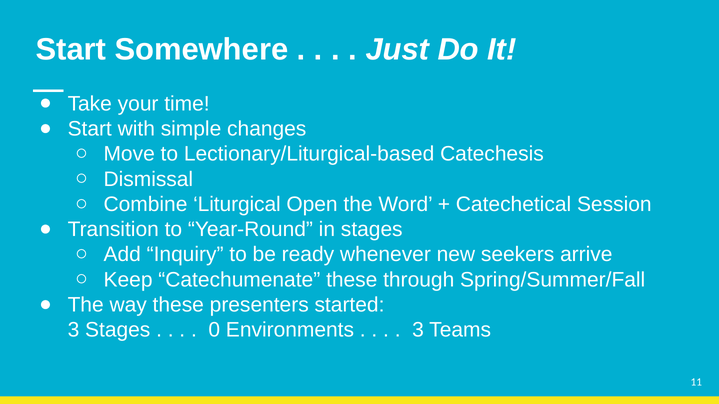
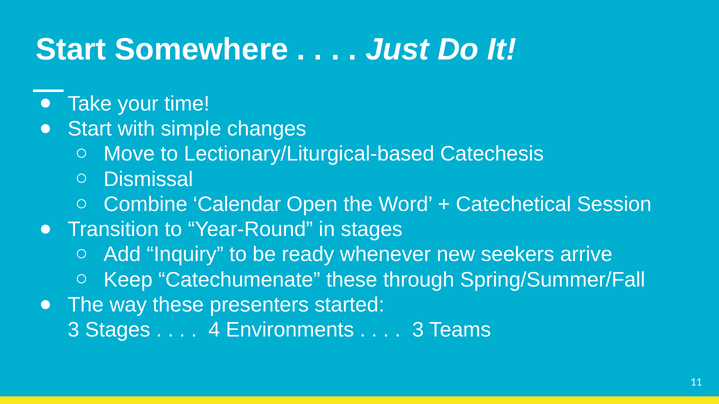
Liturgical: Liturgical -> Calendar
0: 0 -> 4
